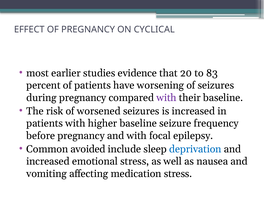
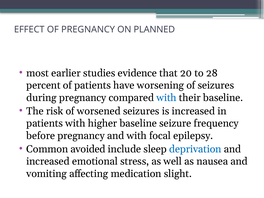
CYCLICAL: CYCLICAL -> PLANNED
83: 83 -> 28
with at (166, 98) colour: purple -> blue
medication stress: stress -> slight
